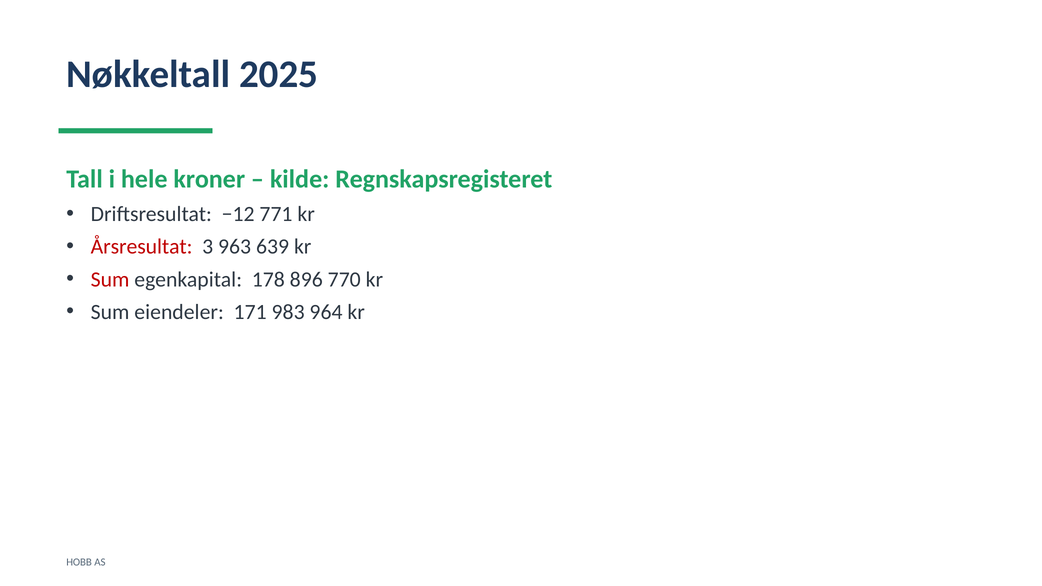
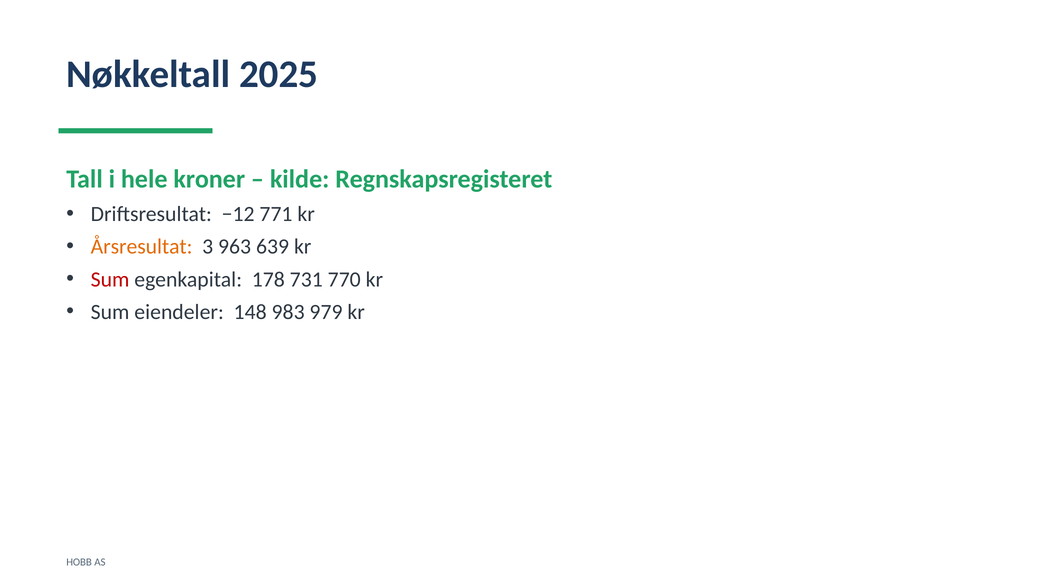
Årsresultat colour: red -> orange
896: 896 -> 731
171: 171 -> 148
964: 964 -> 979
